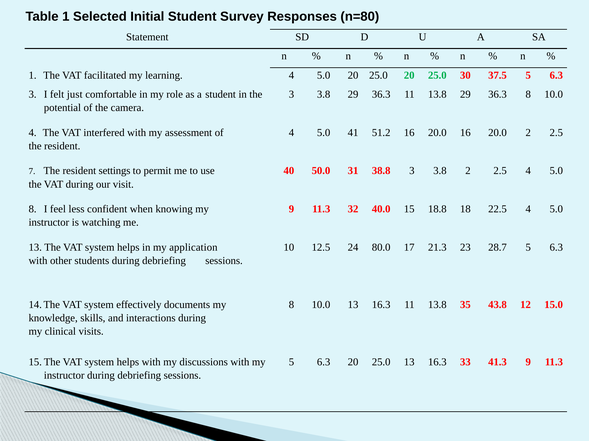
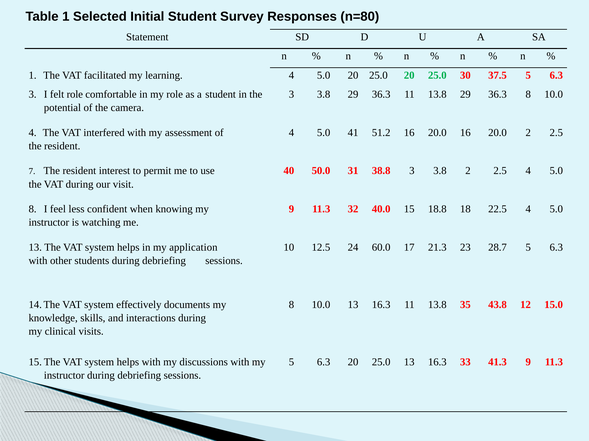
felt just: just -> role
settings: settings -> interest
80.0: 80.0 -> 60.0
